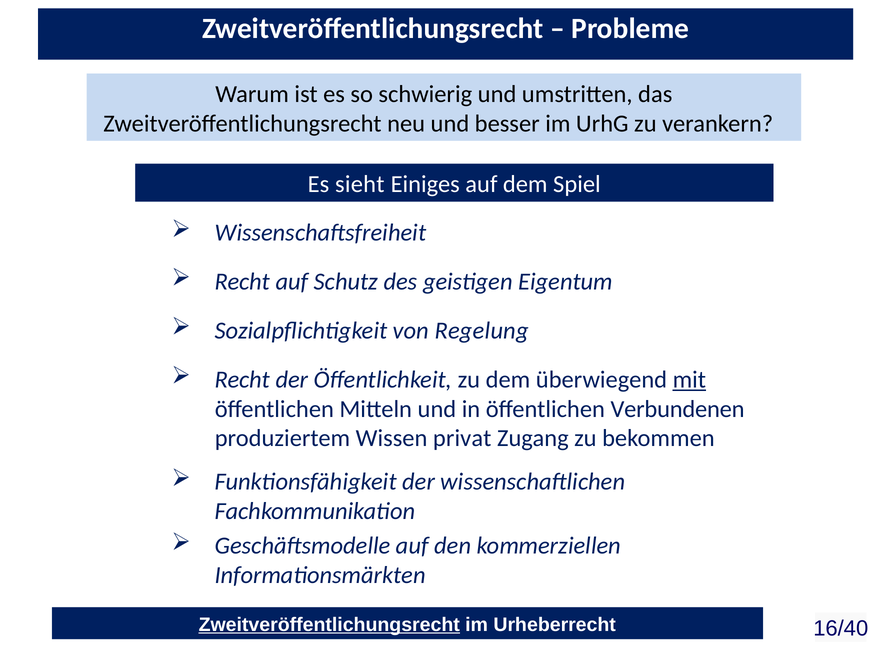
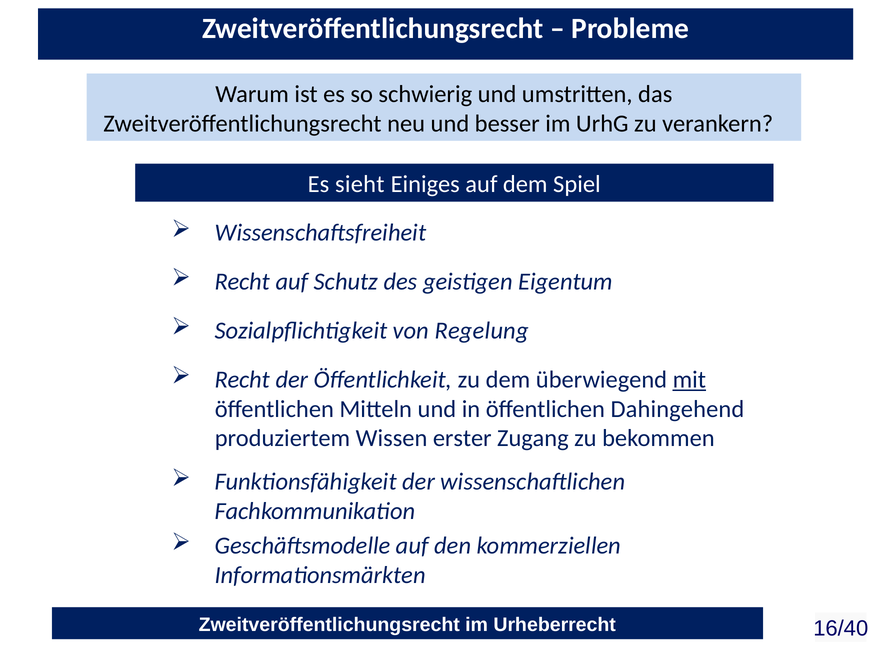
Verbundenen: Verbundenen -> Dahingehend
privat: privat -> erster
Zweitveröffentlichungsrecht at (329, 625) underline: present -> none
